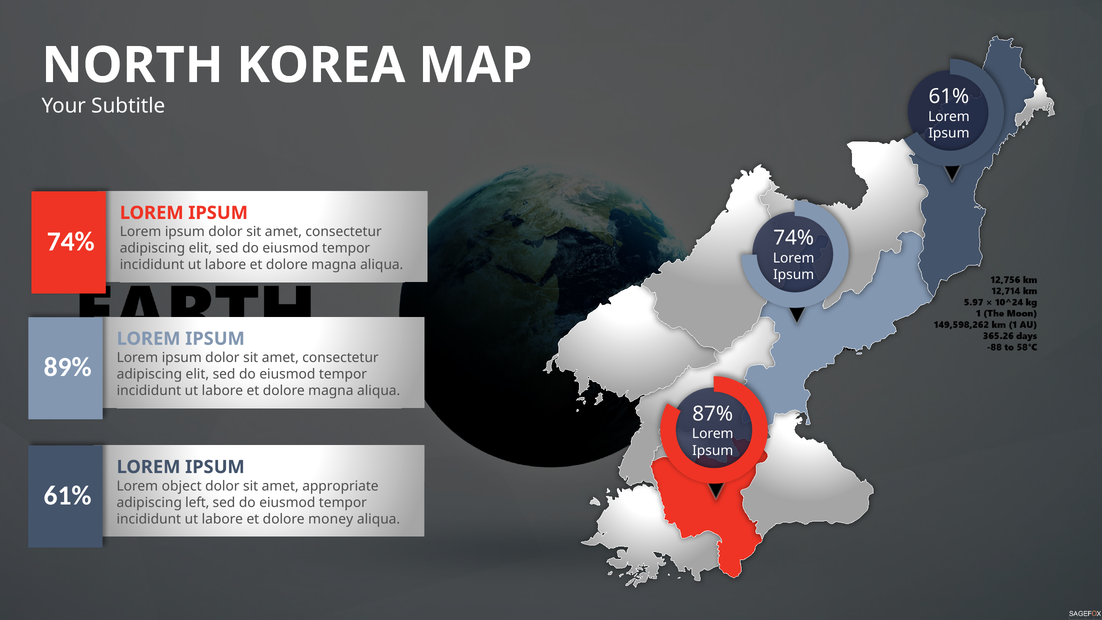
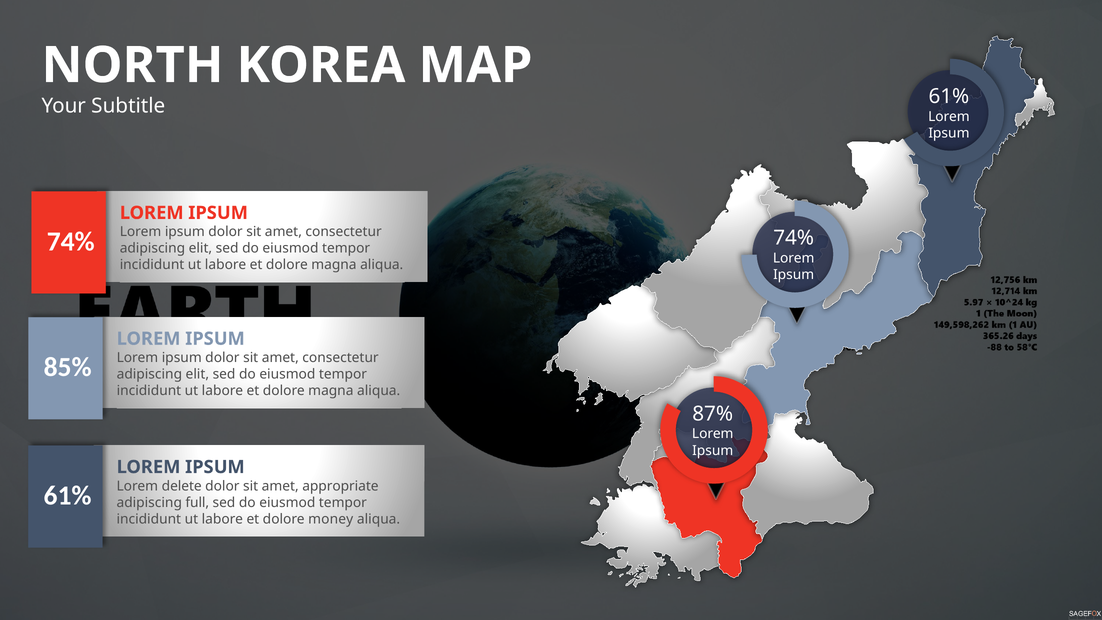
89%: 89% -> 85%
object: object -> delete
left: left -> full
